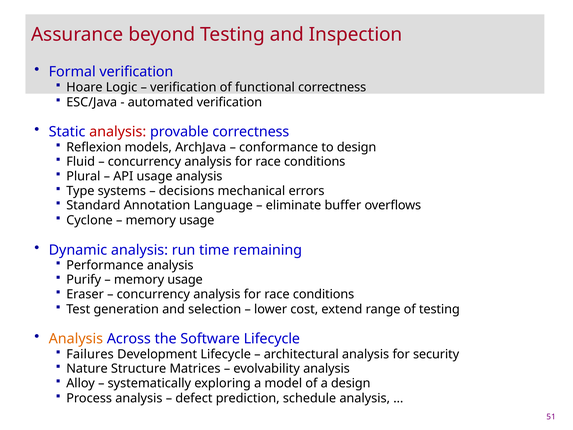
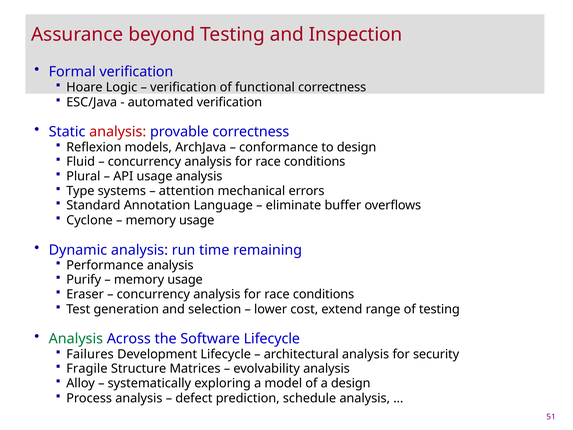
decisions: decisions -> attention
Analysis at (76, 339) colour: orange -> green
Nature: Nature -> Fragile
